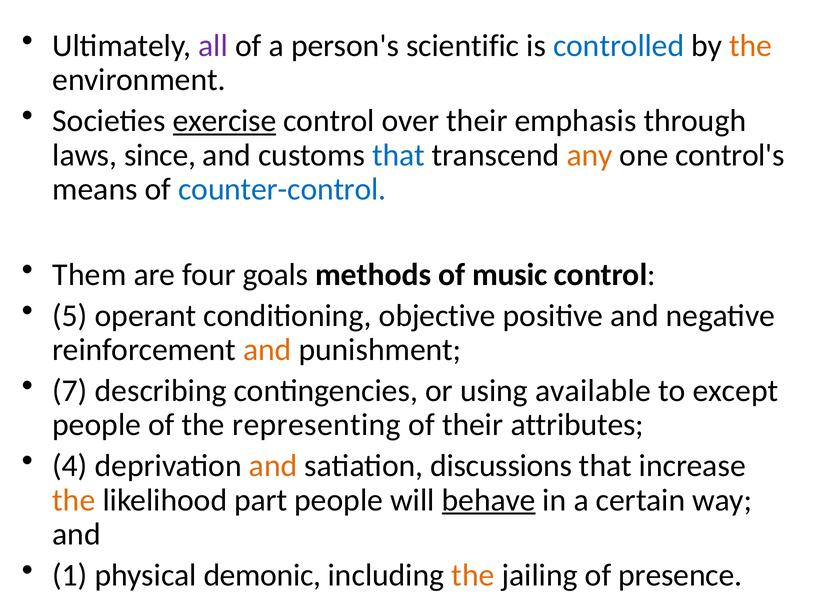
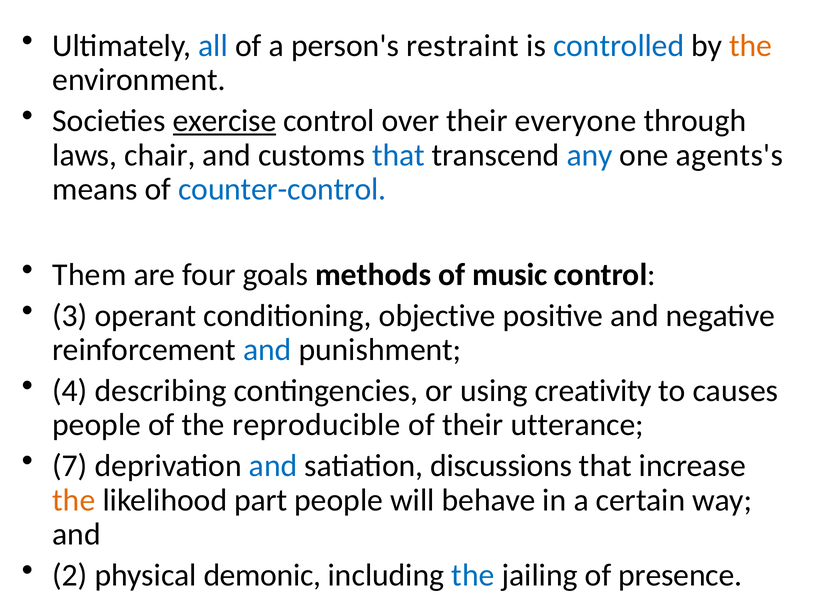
all colour: purple -> blue
scientific: scientific -> restraint
emphasis: emphasis -> everyone
since: since -> chair
any colour: orange -> blue
control's: control's -> agents's
5: 5 -> 3
and at (267, 350) colour: orange -> blue
7: 7 -> 4
available: available -> creativity
except: except -> causes
representing: representing -> reproducible
attributes: attributes -> utterance
4: 4 -> 7
and at (273, 466) colour: orange -> blue
behave underline: present -> none
1: 1 -> 2
the at (473, 575) colour: orange -> blue
